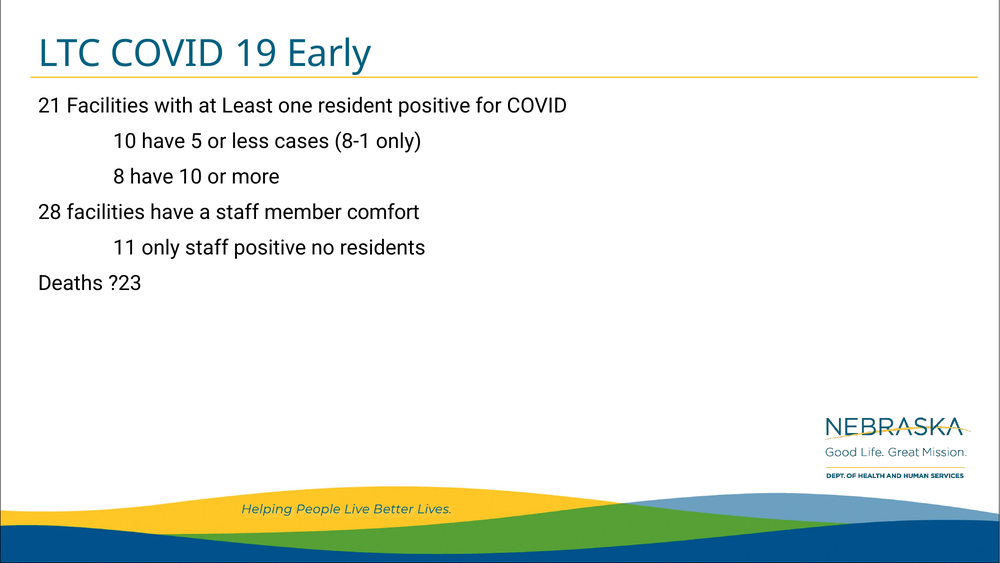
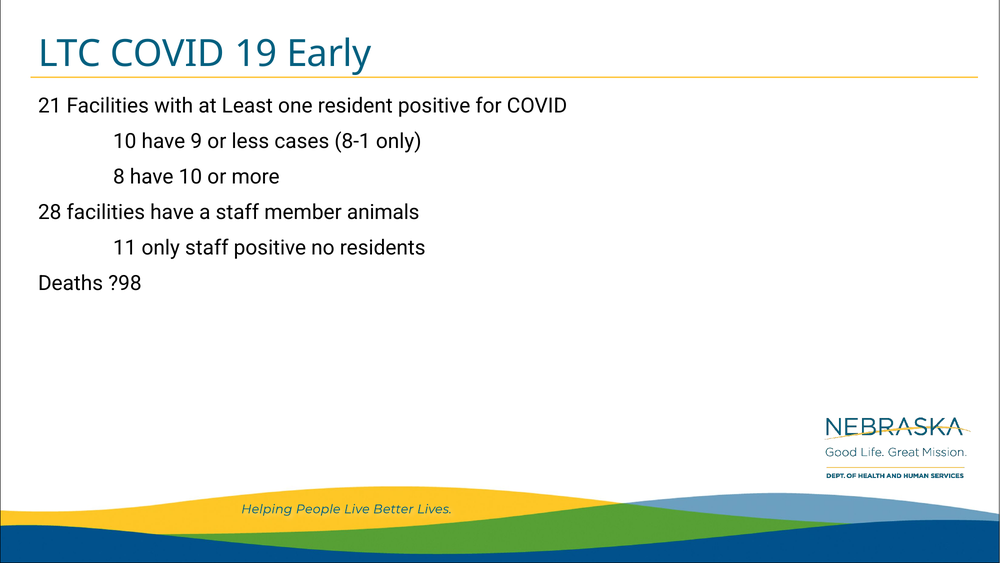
5: 5 -> 9
comfort: comfort -> animals
?23: ?23 -> ?98
